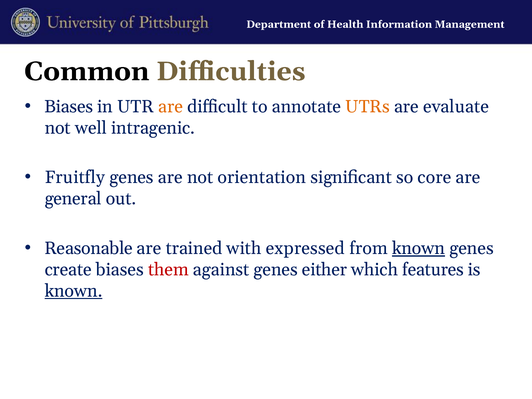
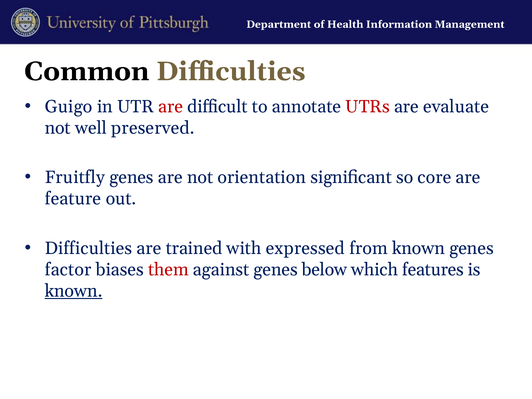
Biases at (69, 107): Biases -> Guigo
are at (171, 107) colour: orange -> red
UTRs colour: orange -> red
intragenic: intragenic -> preserved
general: general -> feature
Reasonable at (89, 248): Reasonable -> Difficulties
known at (419, 248) underline: present -> none
create: create -> factor
either: either -> below
